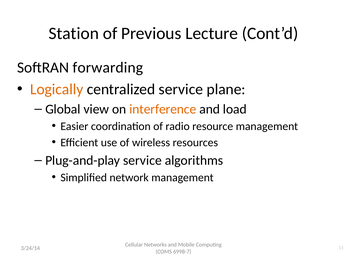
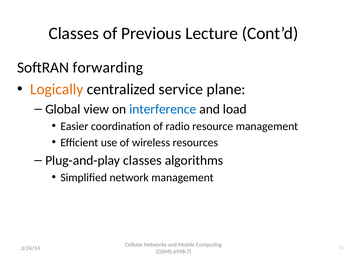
Station at (74, 33): Station -> Classes
interference colour: orange -> blue
Plug-and-play service: service -> classes
